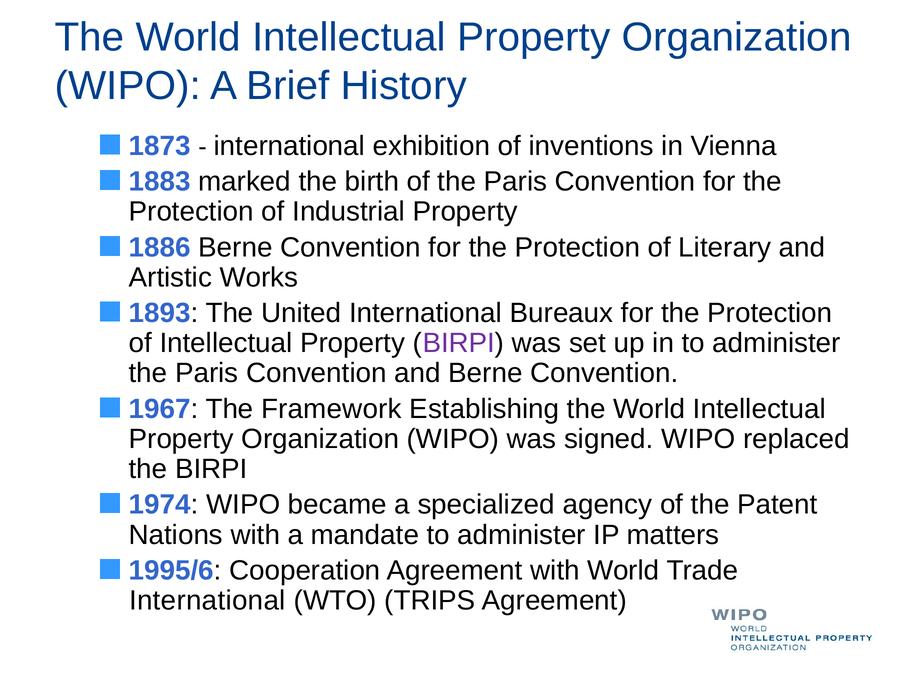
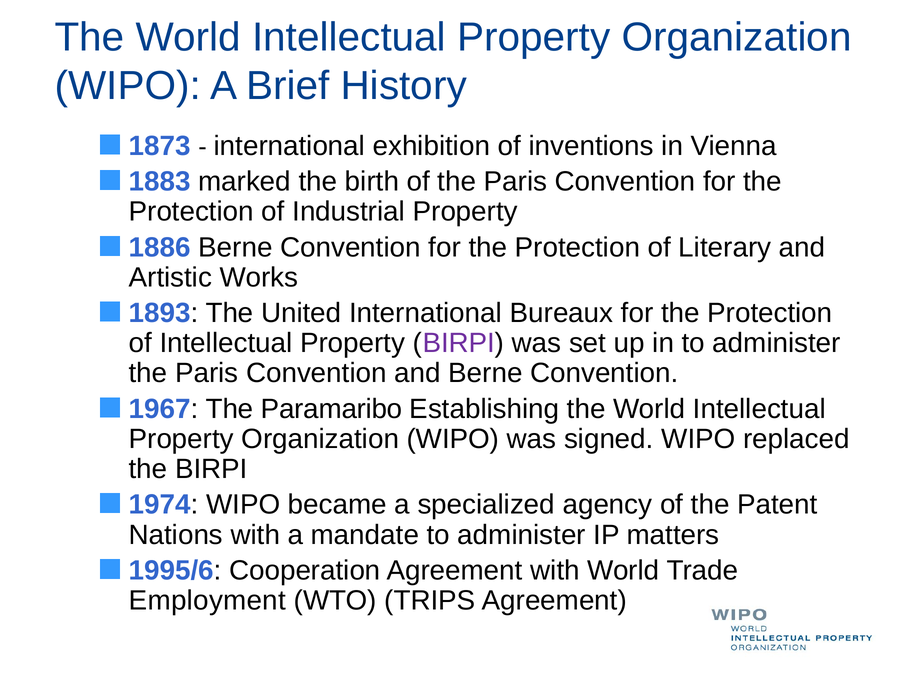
Framework: Framework -> Paramaribo
International at (207, 601): International -> Employment
